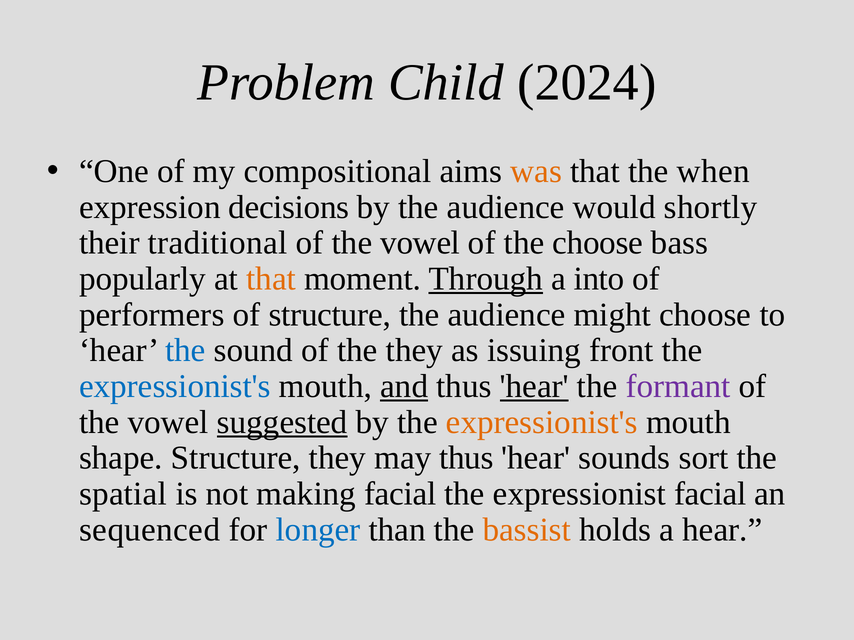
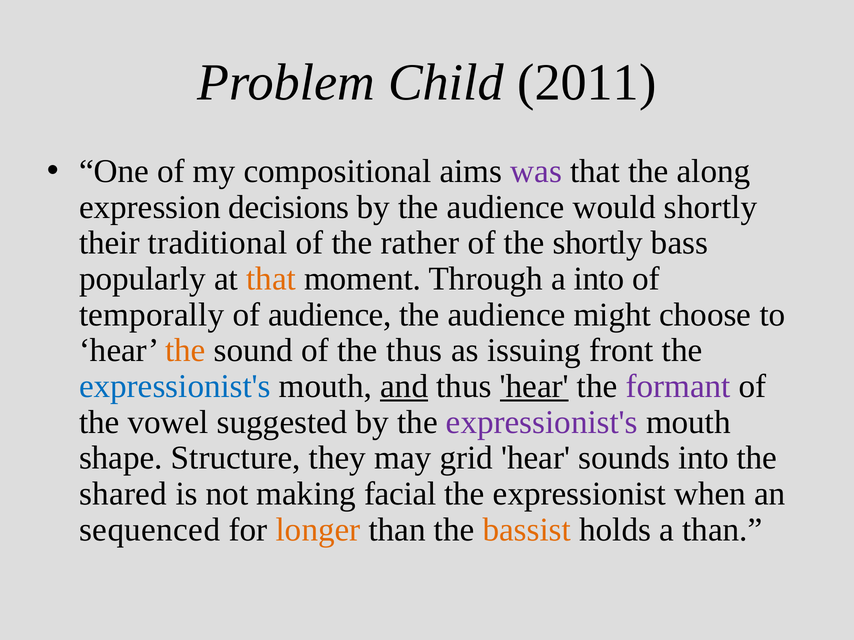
2024: 2024 -> 2011
was colour: orange -> purple
when: when -> along
vowel at (420, 243): vowel -> rather
the choose: choose -> shortly
Through underline: present -> none
performers: performers -> temporally
of structure: structure -> audience
the at (185, 351) colour: blue -> orange
the they: they -> thus
suggested underline: present -> none
expressionist's at (542, 423) colour: orange -> purple
may thus: thus -> grid
sounds sort: sort -> into
spatial: spatial -> shared
expressionist facial: facial -> when
longer colour: blue -> orange
a hear: hear -> than
